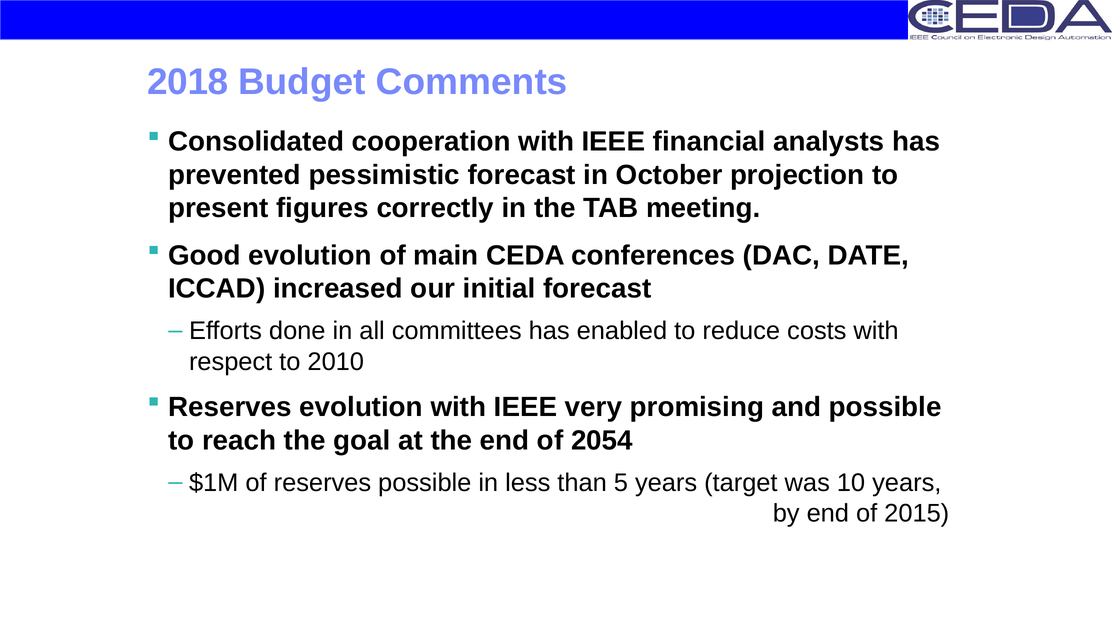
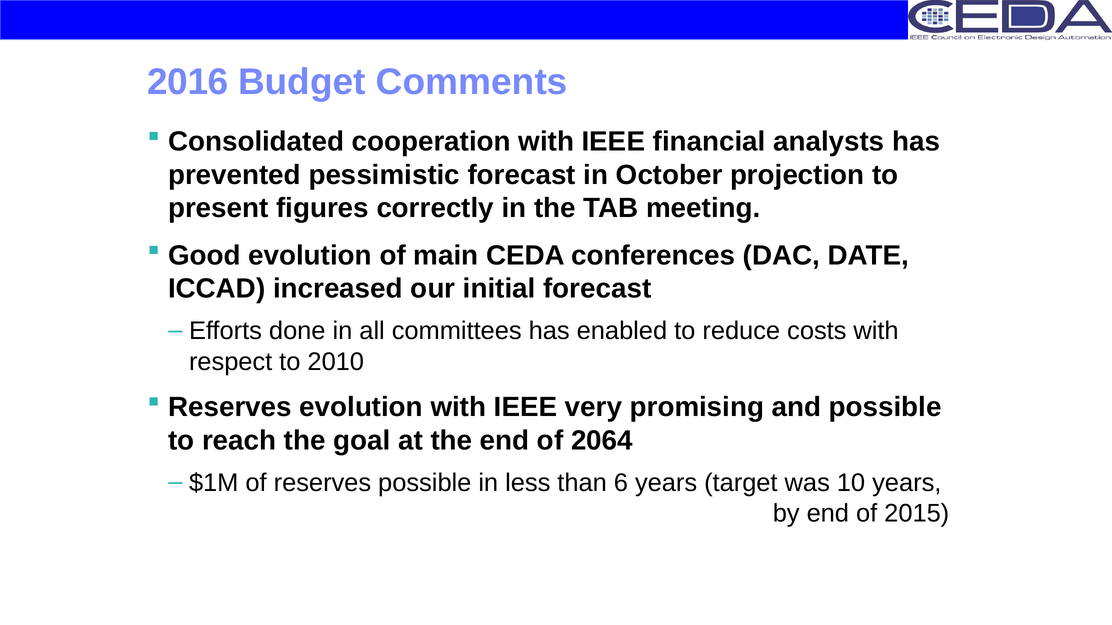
2018: 2018 -> 2016
2054: 2054 -> 2064
5: 5 -> 6
